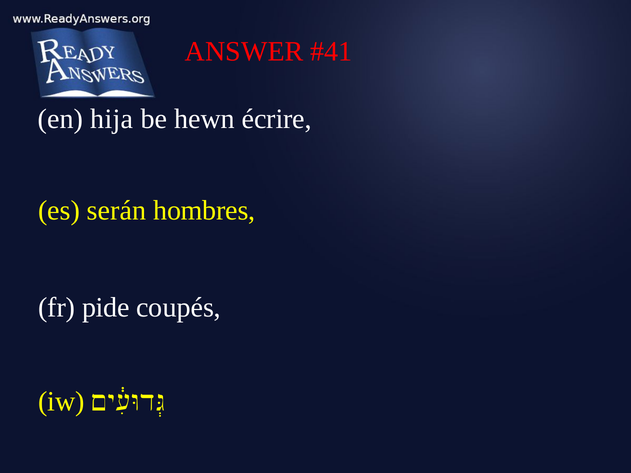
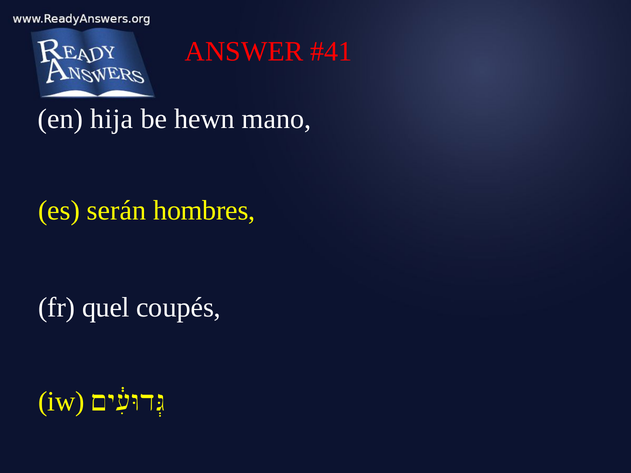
écrire: écrire -> mano
pide: pide -> quel
